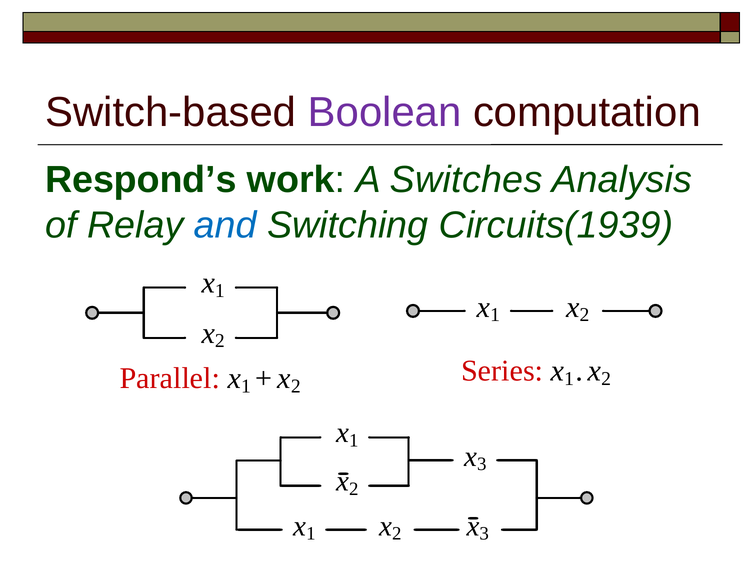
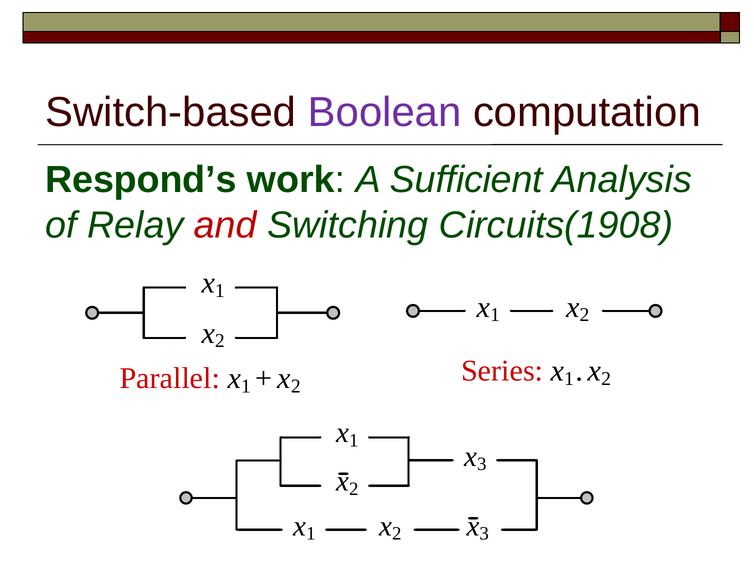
Switches: Switches -> Sufficient
and colour: blue -> red
Circuits(1939: Circuits(1939 -> Circuits(1908
